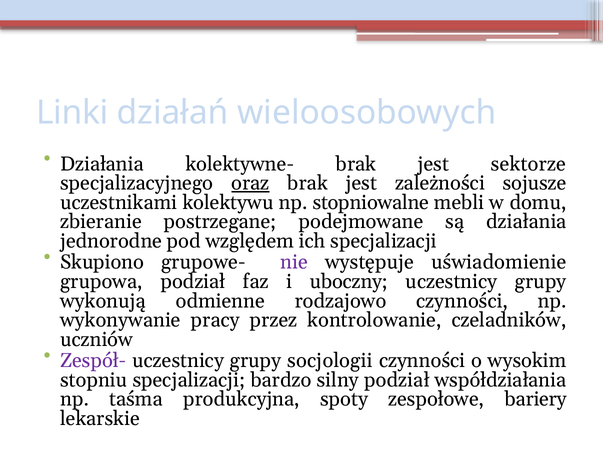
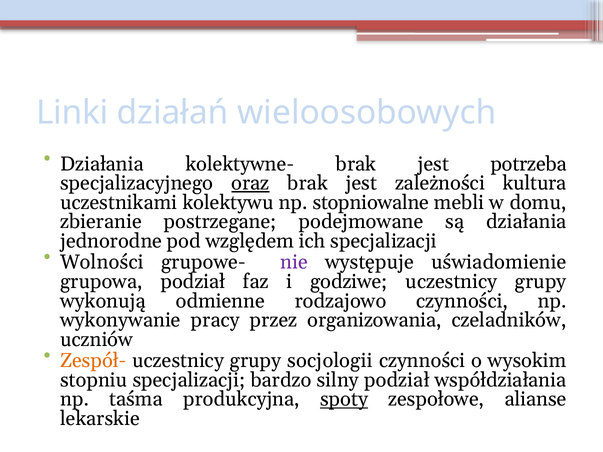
sektorze: sektorze -> potrzeba
sojusze: sojusze -> kultura
Skupiono: Skupiono -> Wolności
uboczny: uboczny -> godziwe
kontrolowanie: kontrolowanie -> organizowania
Zespół- colour: purple -> orange
spoty underline: none -> present
bariery: bariery -> alianse
